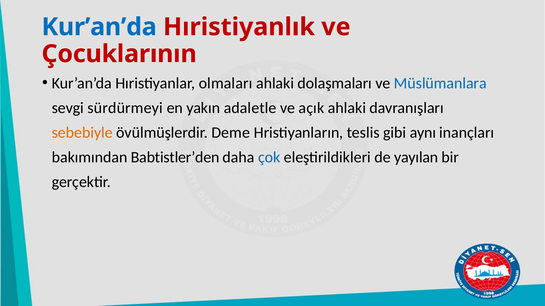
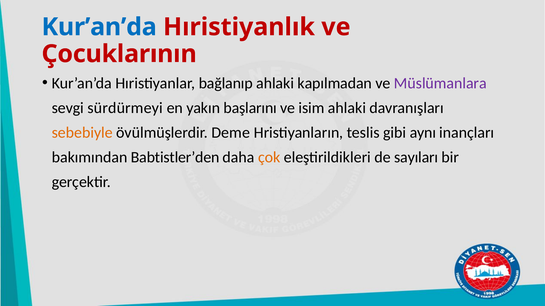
olmaları: olmaları -> bağlanıp
dolaşmaları: dolaşmaları -> kapılmadan
Müslümanlara colour: blue -> purple
adaletle: adaletle -> başlarını
açık: açık -> isim
çok colour: blue -> orange
yayılan: yayılan -> sayıları
